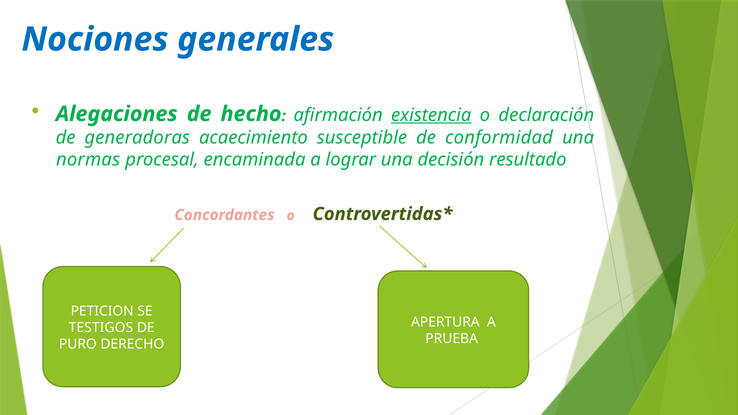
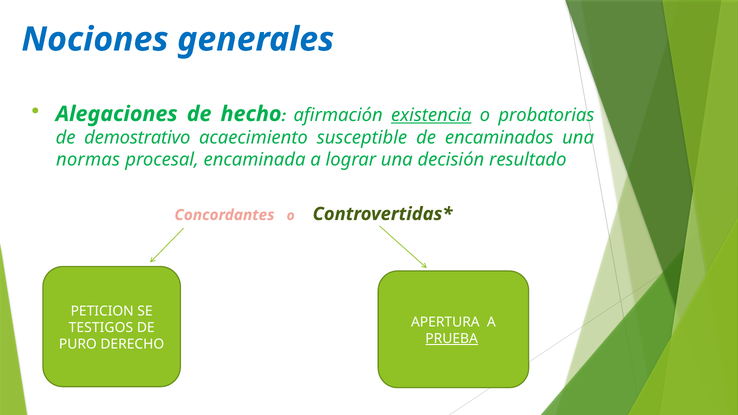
declaración: declaración -> probatorias
generadoras: generadoras -> demostrativo
conformidad: conformidad -> encaminados
PRUEBA underline: none -> present
